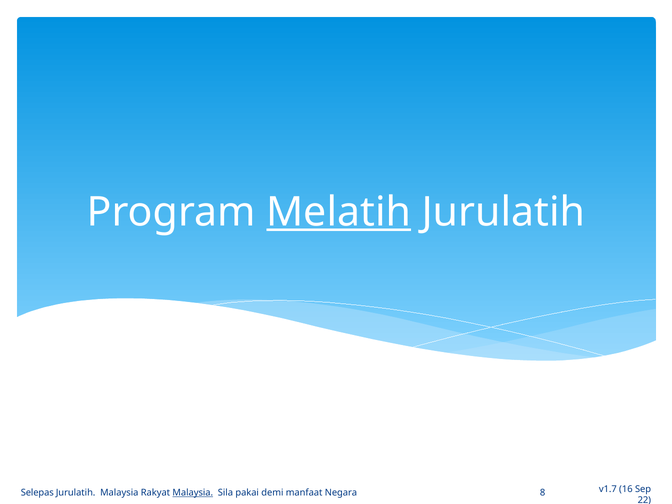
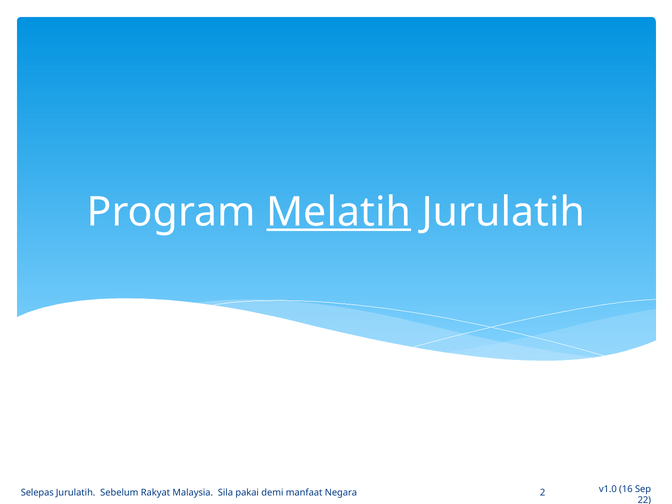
v1.7: v1.7 -> v1.0
Jurulatih Malaysia: Malaysia -> Sebelum
Malaysia at (193, 493) underline: present -> none
8: 8 -> 2
